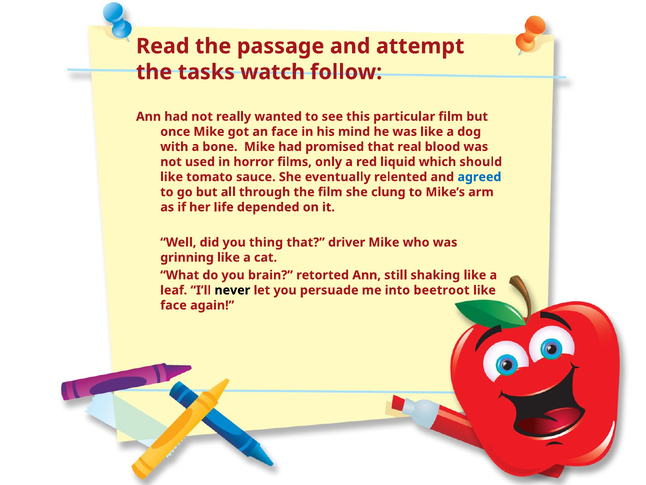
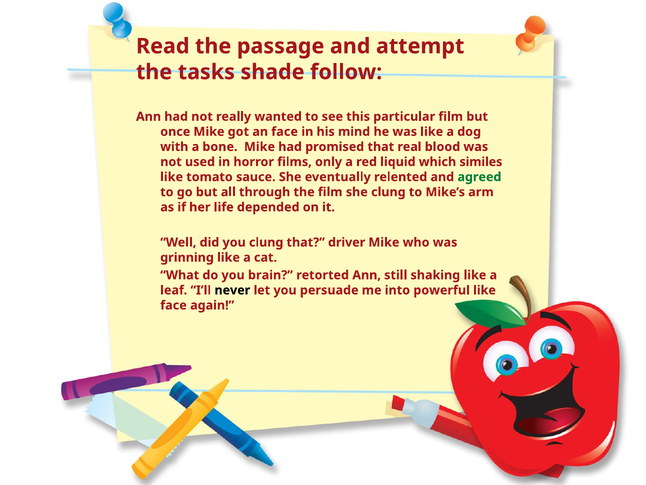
watch: watch -> shade
should: should -> similes
agreed colour: blue -> green
you thing: thing -> clung
beetroot: beetroot -> powerful
